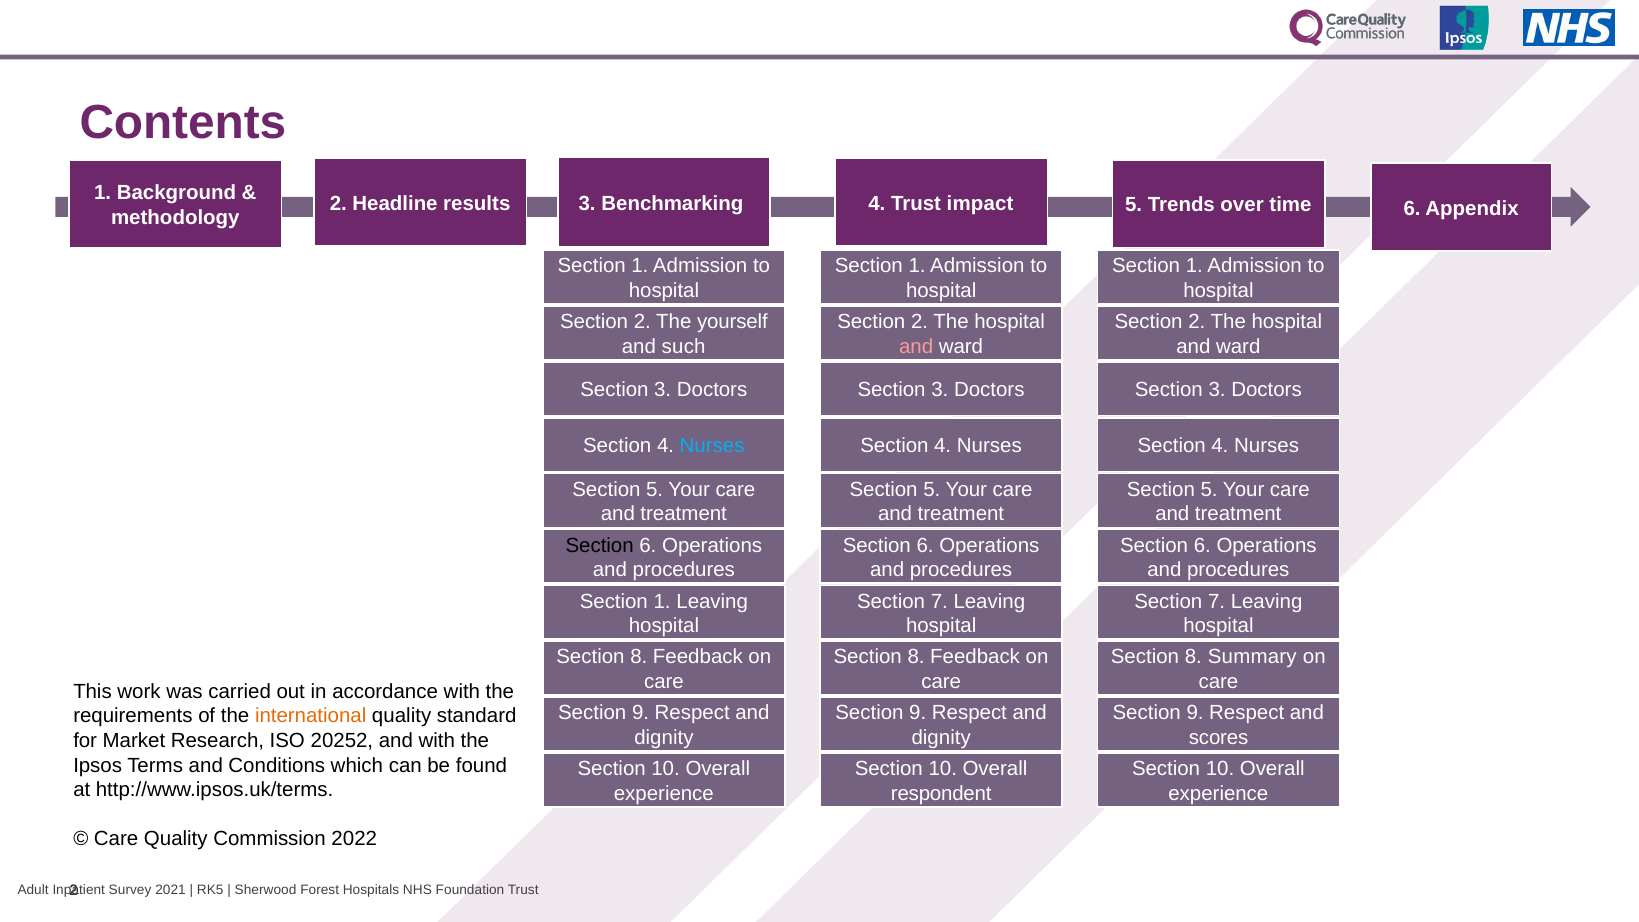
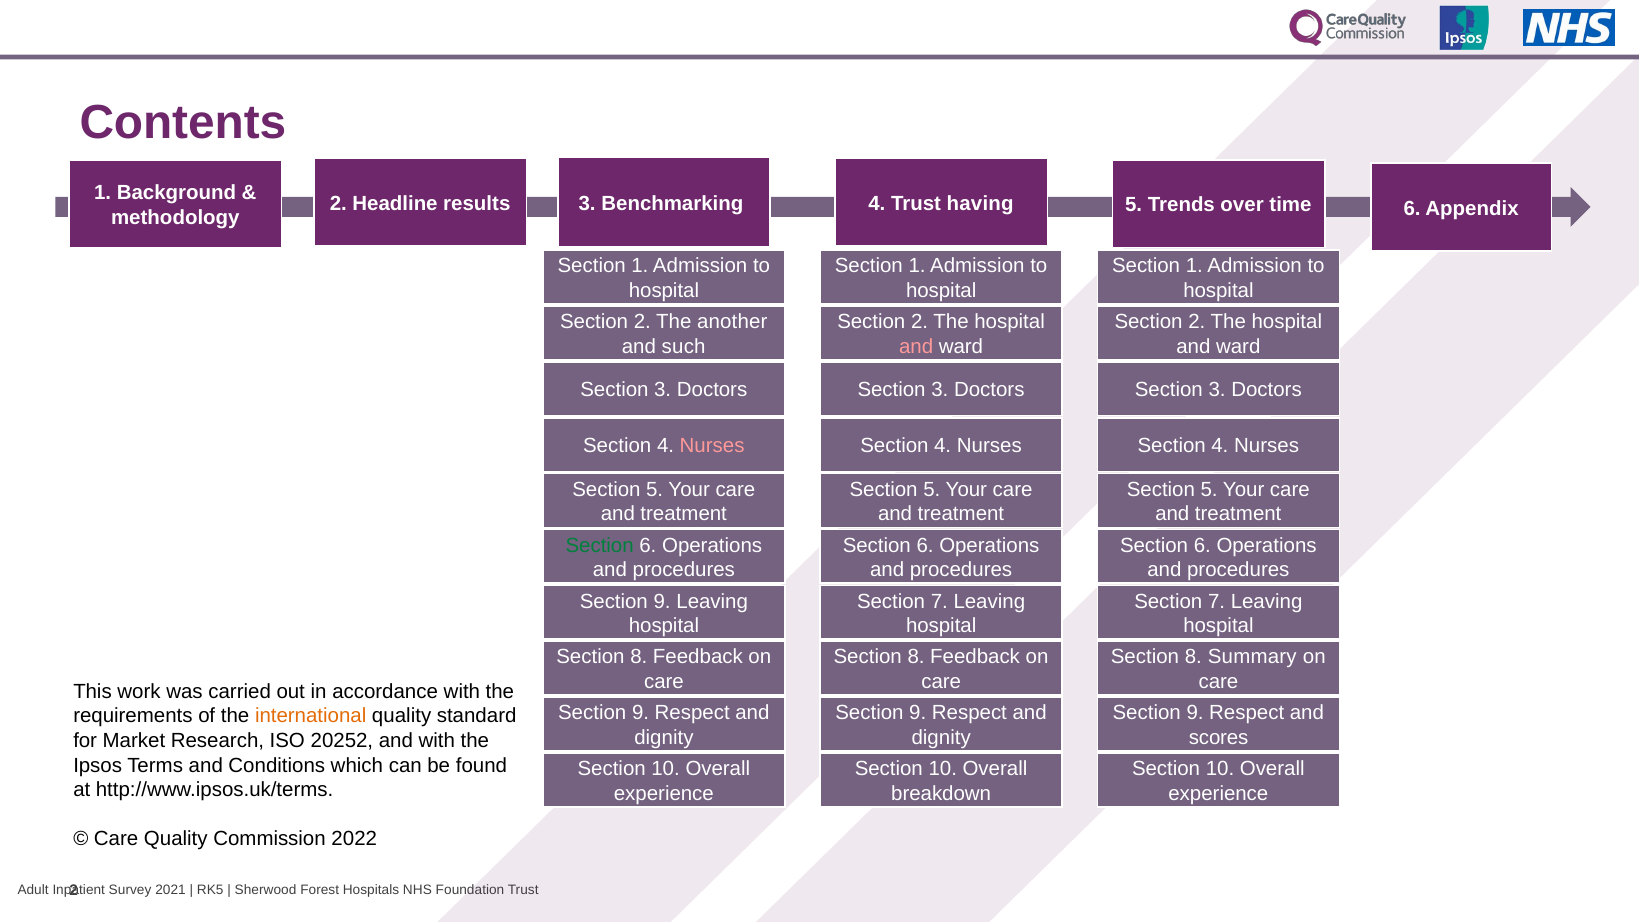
impact: impact -> having
yourself: yourself -> another
Nurses at (712, 446) colour: light blue -> pink
Section at (600, 545) colour: black -> green
1 at (662, 601): 1 -> 9
respondent: respondent -> breakdown
